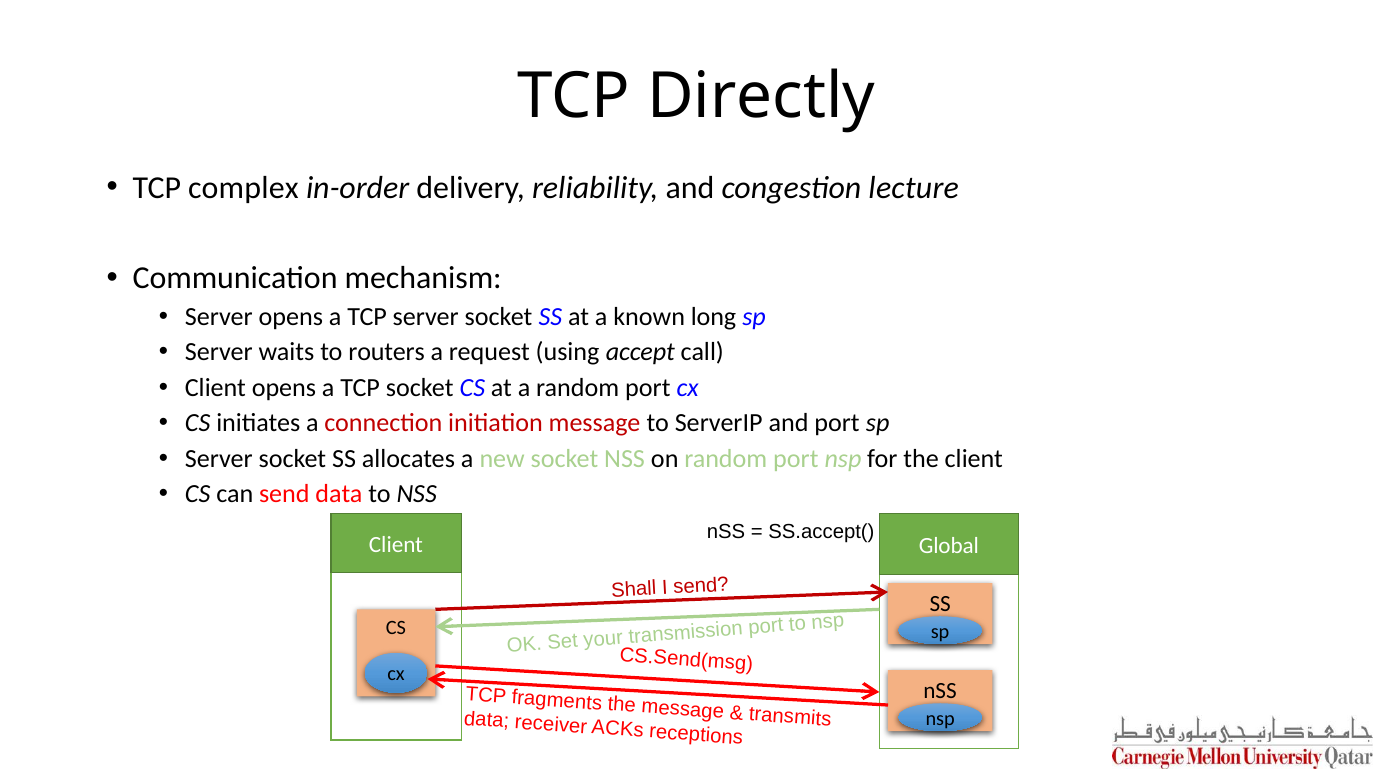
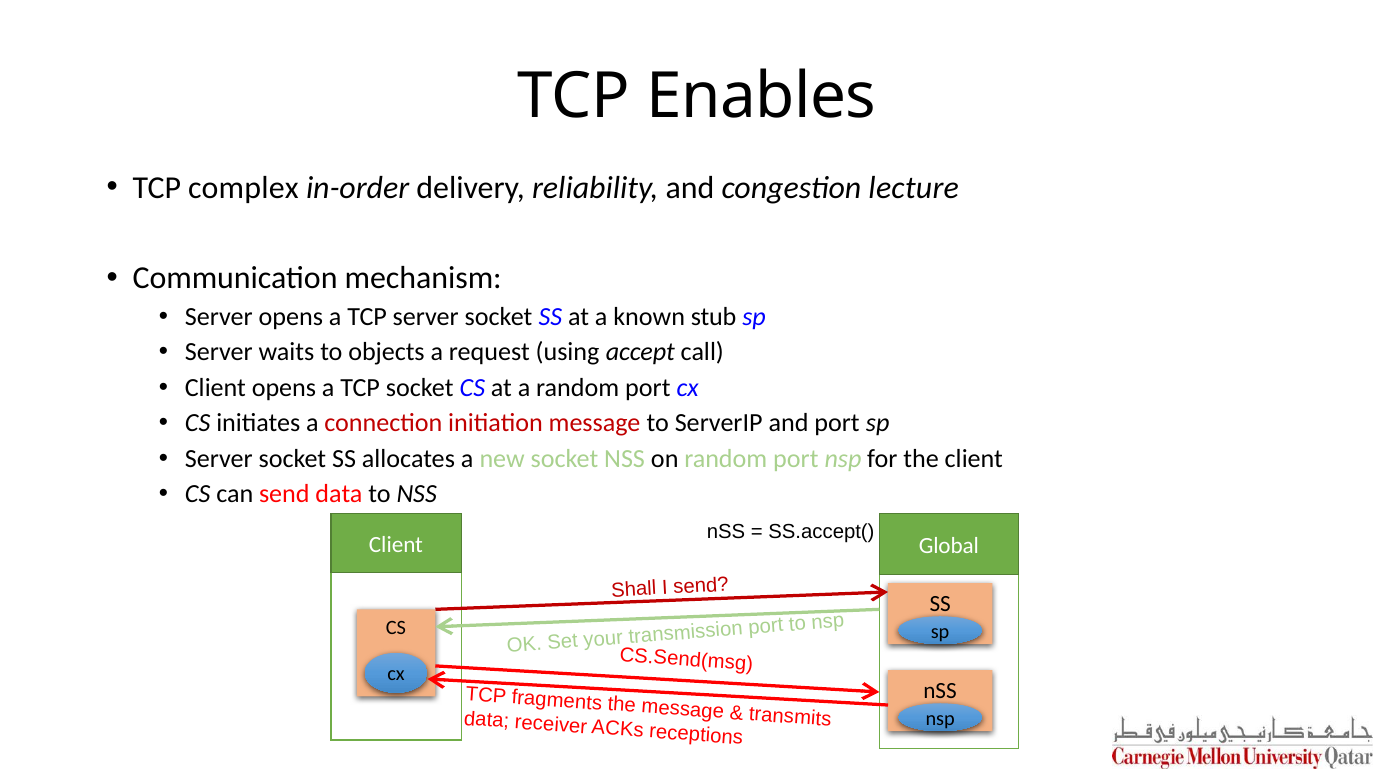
Directly: Directly -> Enables
long: long -> stub
routers: routers -> objects
